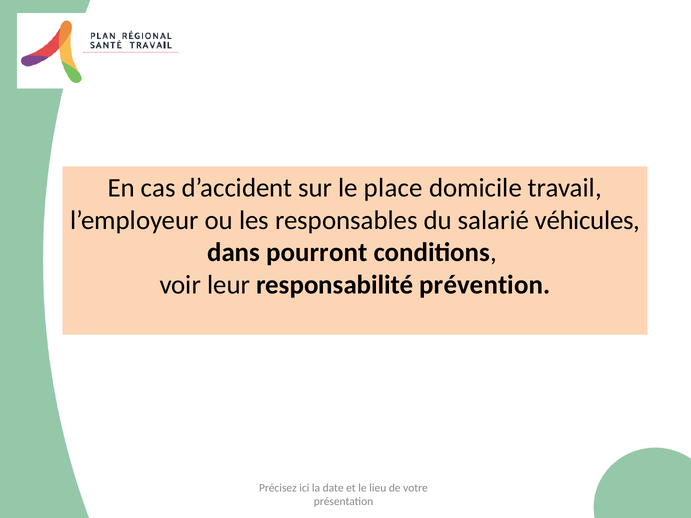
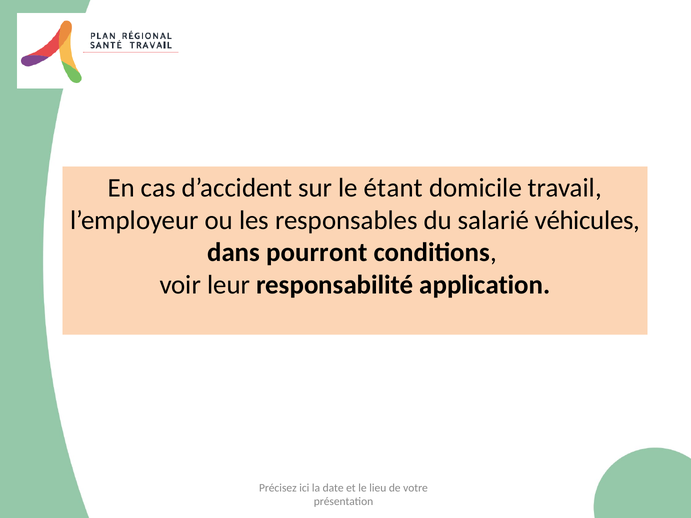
place: place -> étant
prévention: prévention -> application
